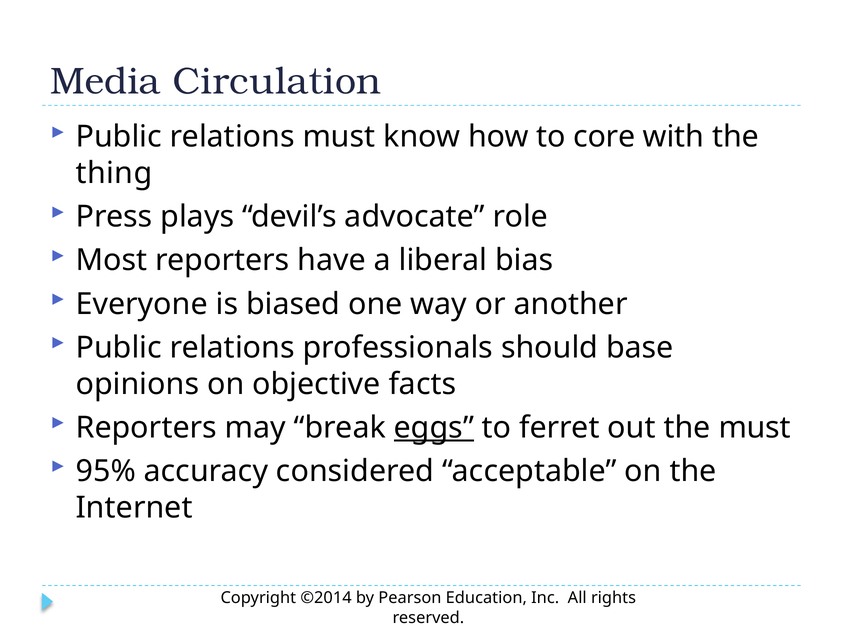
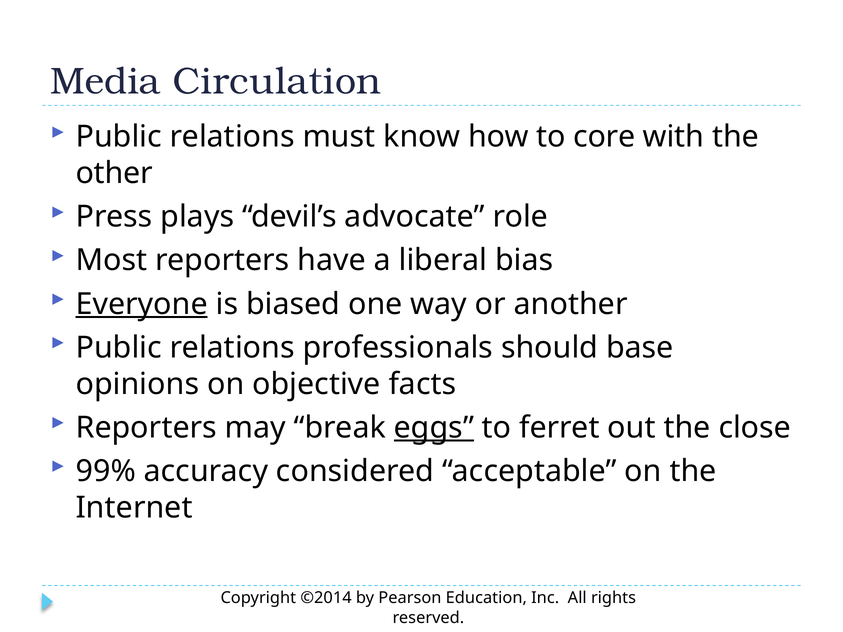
thing: thing -> other
Everyone underline: none -> present
the must: must -> close
95%: 95% -> 99%
